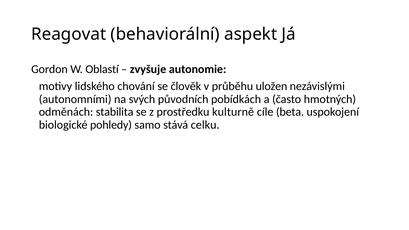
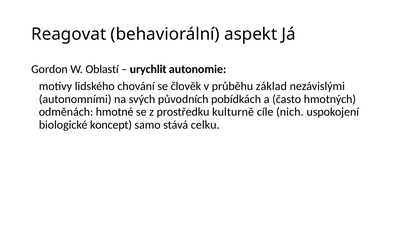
zvyšuje: zvyšuje -> urychlit
uložen: uložen -> základ
stabilita: stabilita -> hmotné
beta: beta -> nich
pohledy: pohledy -> koncept
